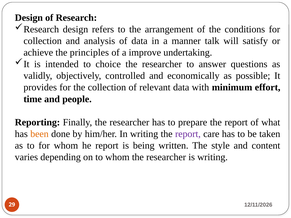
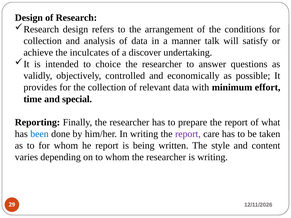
principles: principles -> inculcates
improve: improve -> discover
people: people -> special
been colour: orange -> blue
